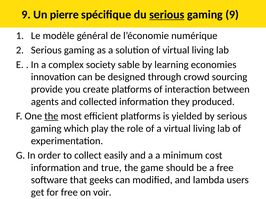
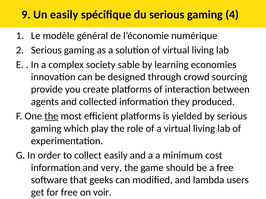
Un pierre: pierre -> easily
serious at (167, 15) underline: present -> none
gaming 9: 9 -> 4
true: true -> very
